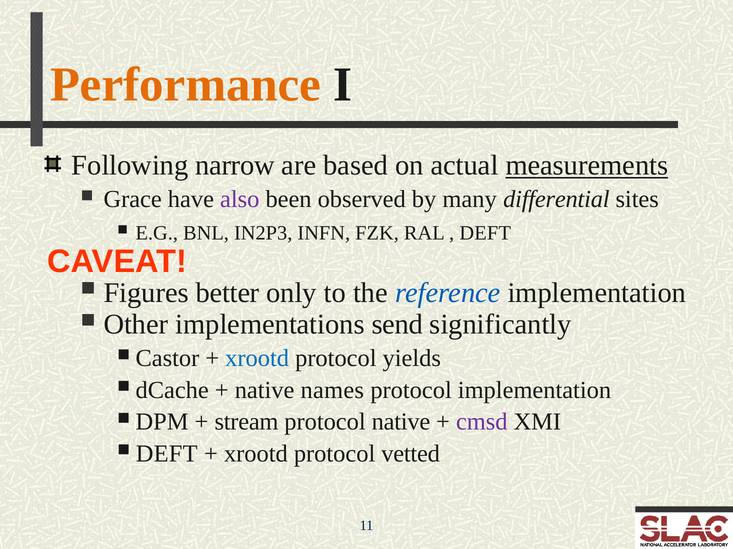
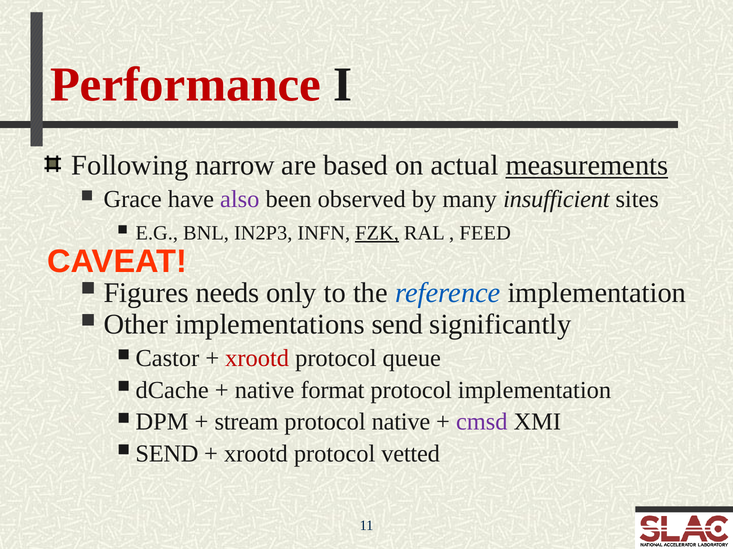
Performance colour: orange -> red
differential: differential -> insufficient
FZK underline: none -> present
DEFT at (485, 233): DEFT -> FEED
better: better -> needs
xrootd at (257, 359) colour: blue -> red
yields: yields -> queue
names: names -> format
DEFT at (167, 454): DEFT -> SEND
